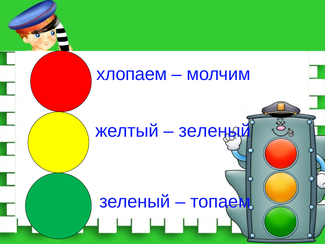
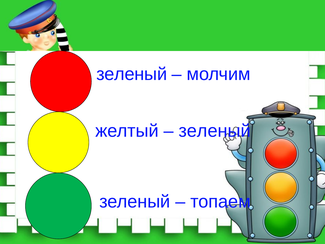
хлопаем at (132, 74): хлопаем -> зеленый
